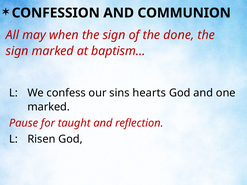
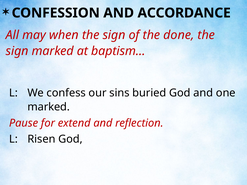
COMMUNION: COMMUNION -> ACCORDANCE
hearts: hearts -> buried
taught: taught -> extend
